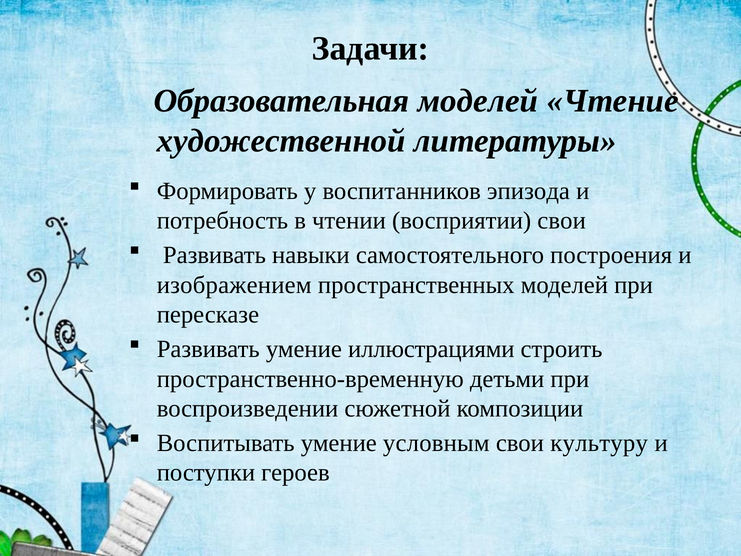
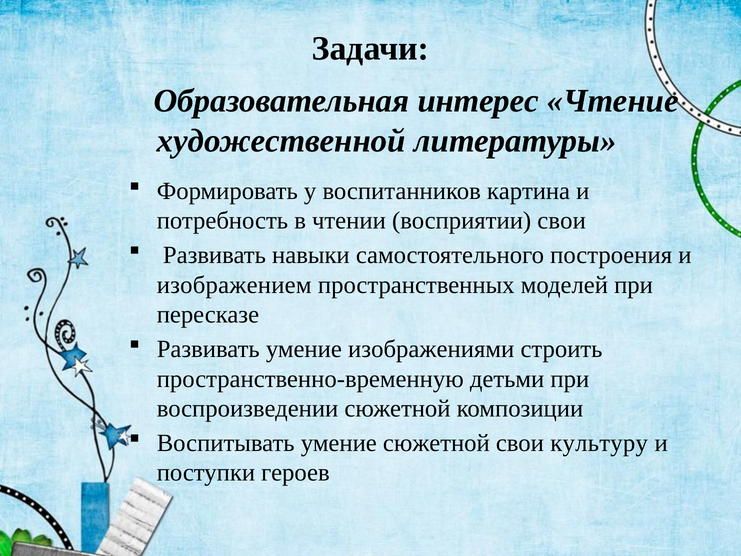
Образовательная моделей: моделей -> интерес
эпизода: эпизода -> картина
иллюстрациями: иллюстрациями -> изображениями
умение условным: условным -> сюжетной
